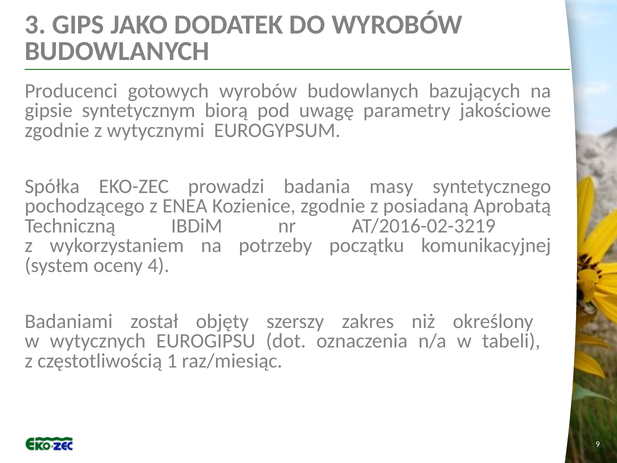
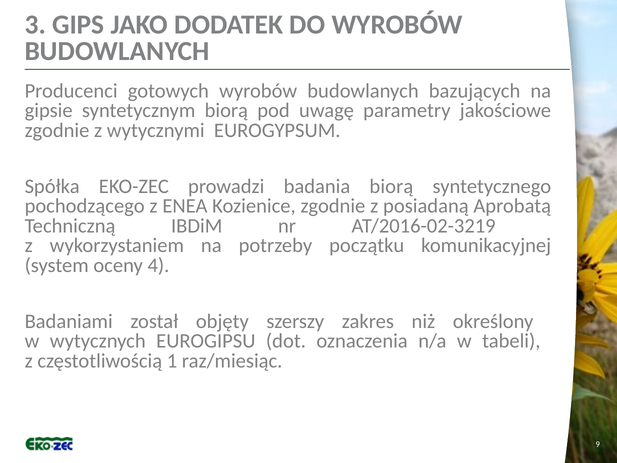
badania masy: masy -> biorą
